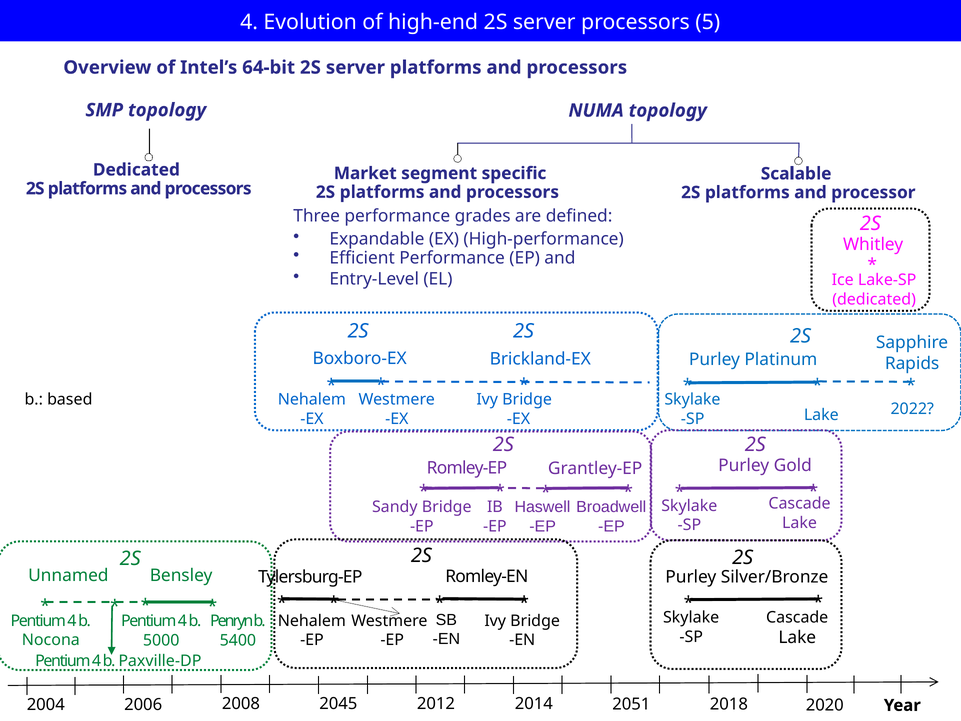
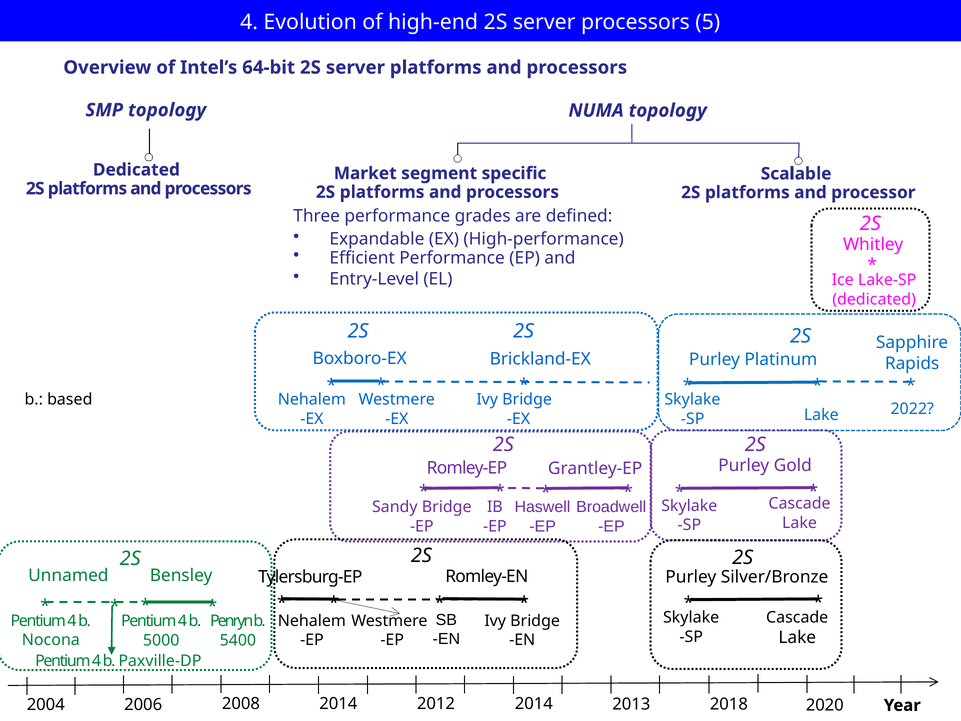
2008 2045: 2045 -> 2014
2051: 2051 -> 2013
